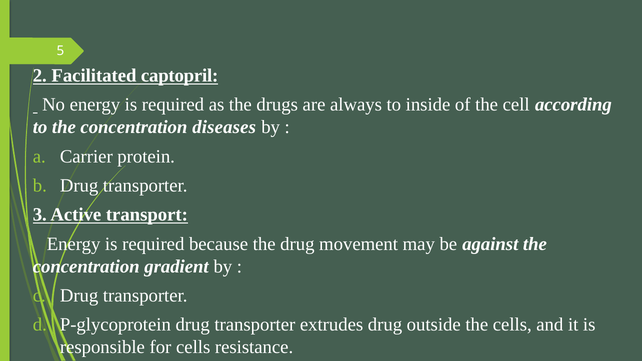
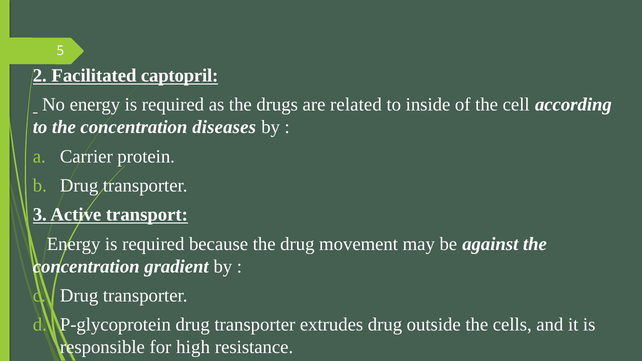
always: always -> related
for cells: cells -> high
